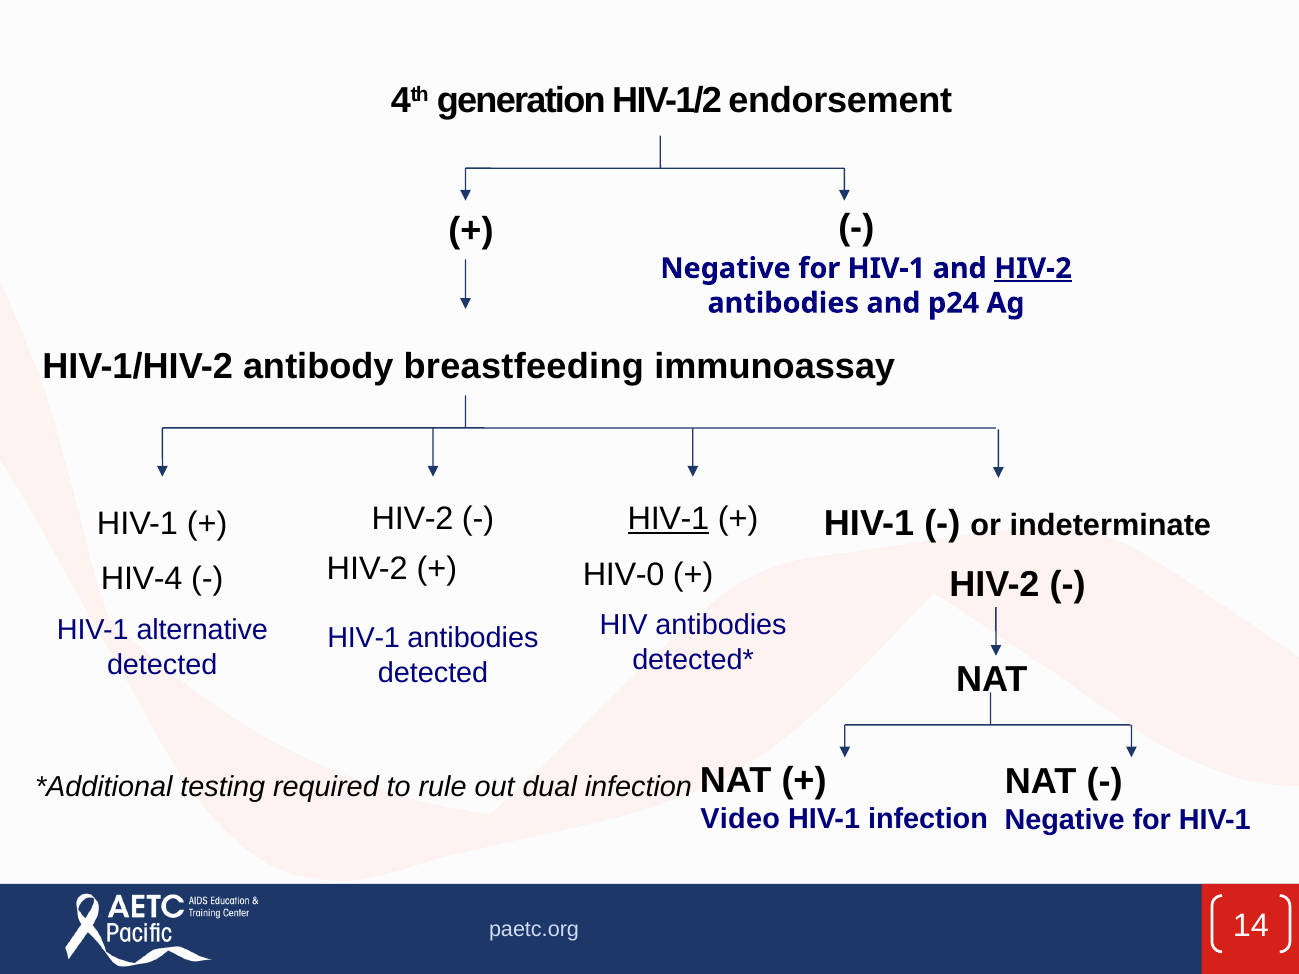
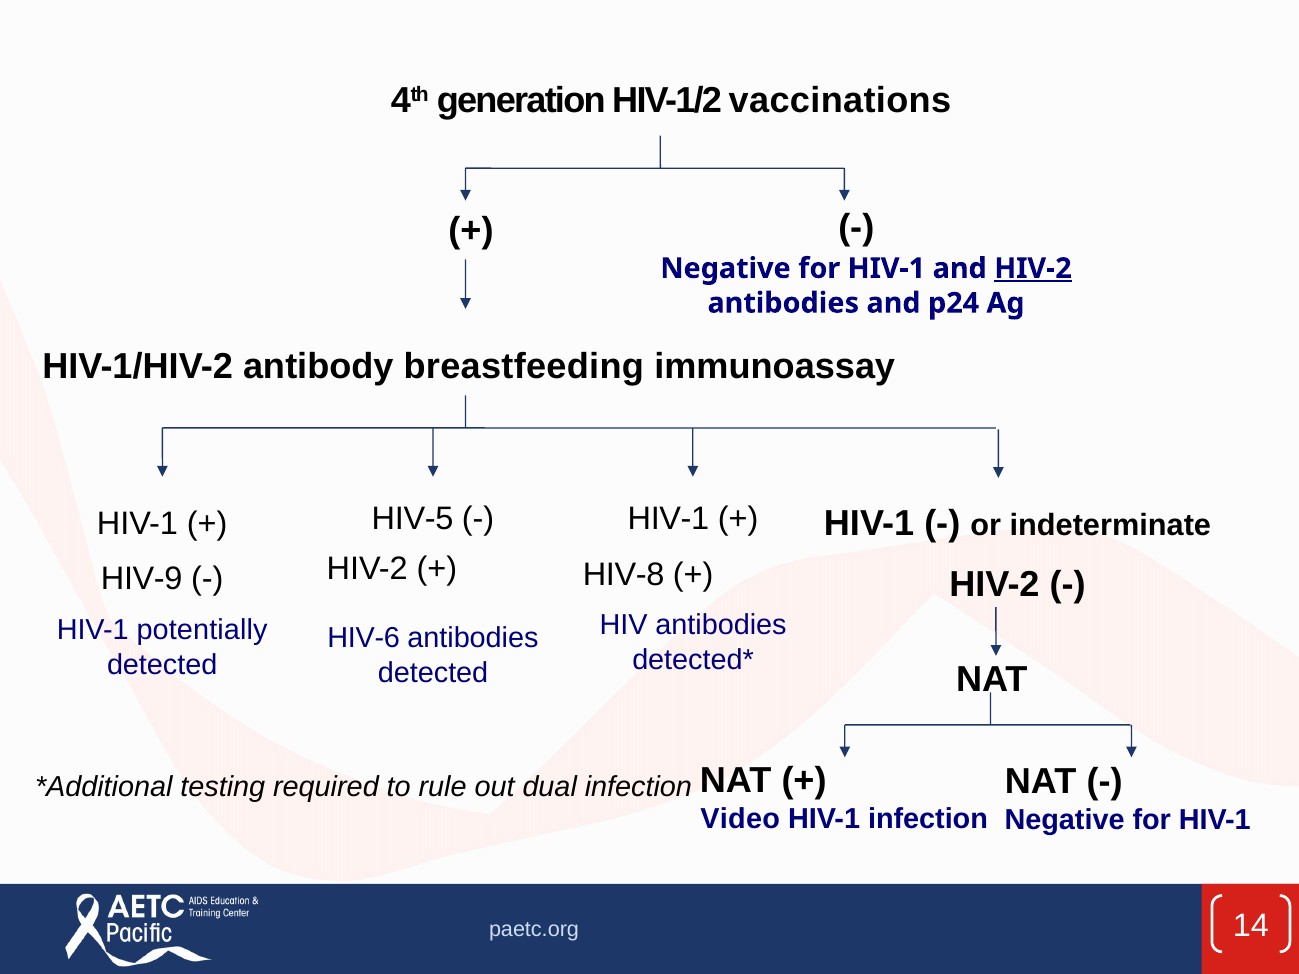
endorsement: endorsement -> vaccinations
HIV-2 at (413, 519): HIV-2 -> HIV-5
HIV-1 at (668, 519) underline: present -> none
HIV-0: HIV-0 -> HIV-8
HIV-4: HIV-4 -> HIV-9
alternative: alternative -> potentially
HIV-1 at (364, 638): HIV-1 -> HIV-6
